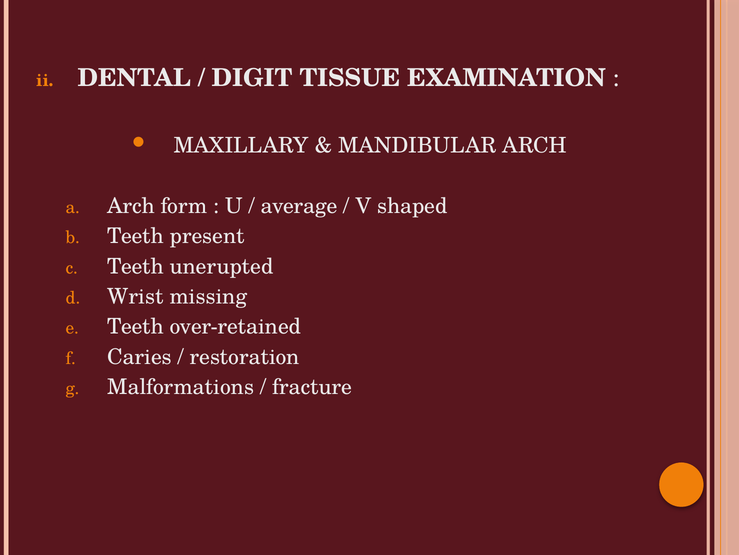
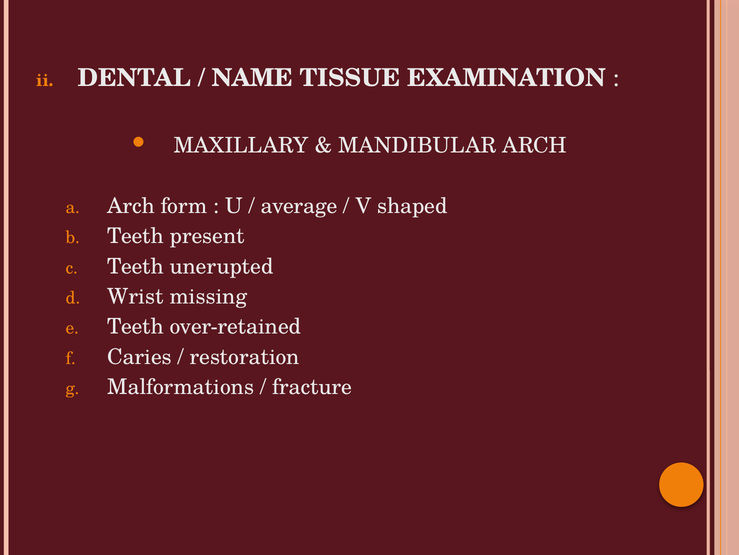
DIGIT: DIGIT -> NAME
